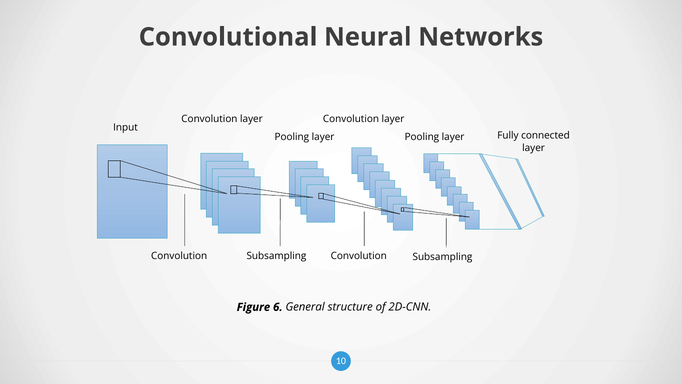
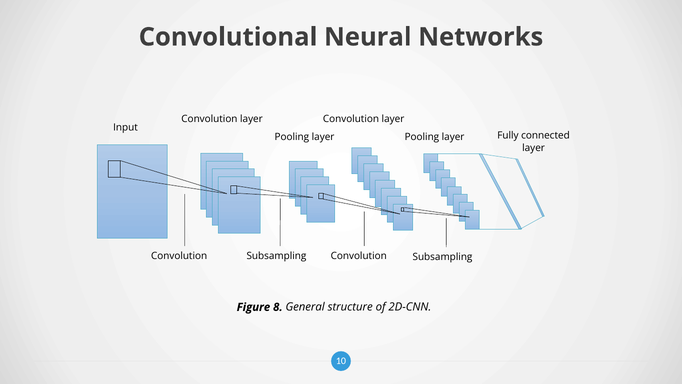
6: 6 -> 8
